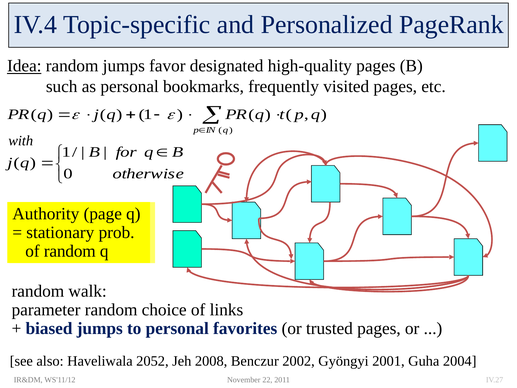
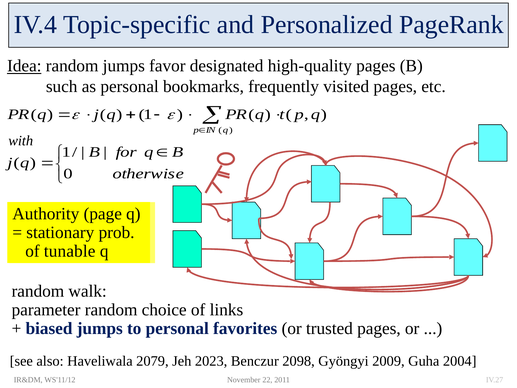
of random: random -> tunable
2052: 2052 -> 2079
2008: 2008 -> 2023
2002: 2002 -> 2098
2001: 2001 -> 2009
